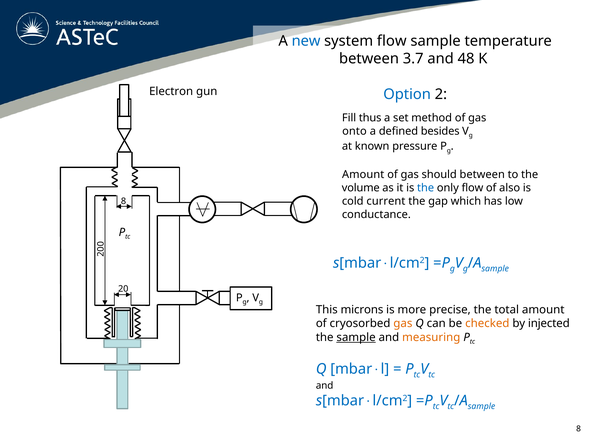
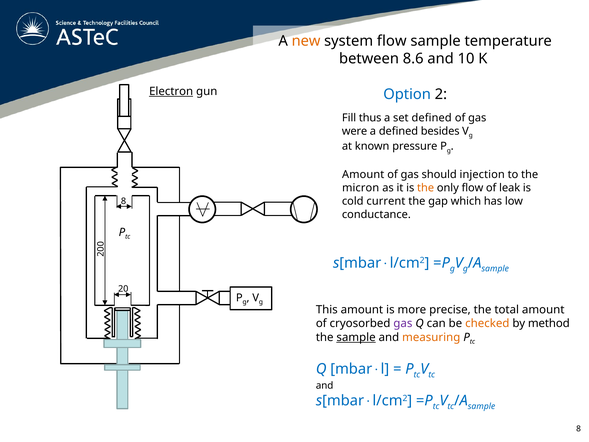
new colour: blue -> orange
3.7: 3.7 -> 8.6
48: 48 -> 10
Electron underline: none -> present
set method: method -> defined
onto: onto -> were
should between: between -> injection
volume: volume -> micron
the at (426, 188) colour: blue -> orange
also: also -> leak
This microns: microns -> amount
gas at (403, 323) colour: orange -> purple
injected: injected -> method
